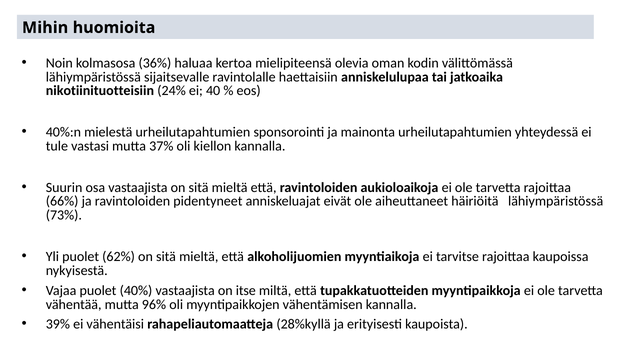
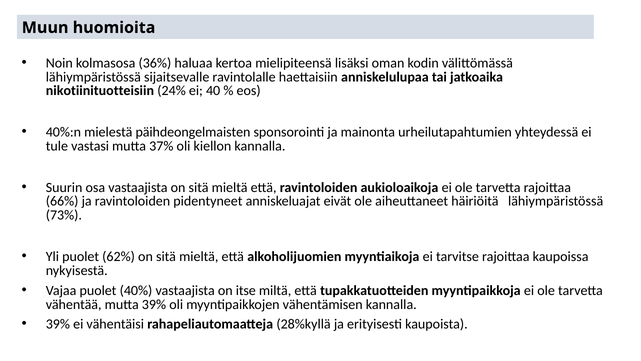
Mihin: Mihin -> Muun
olevia: olevia -> lisäksi
mielestä urheilutapahtumien: urheilutapahtumien -> päihdeongelmaisten
mutta 96%: 96% -> 39%
